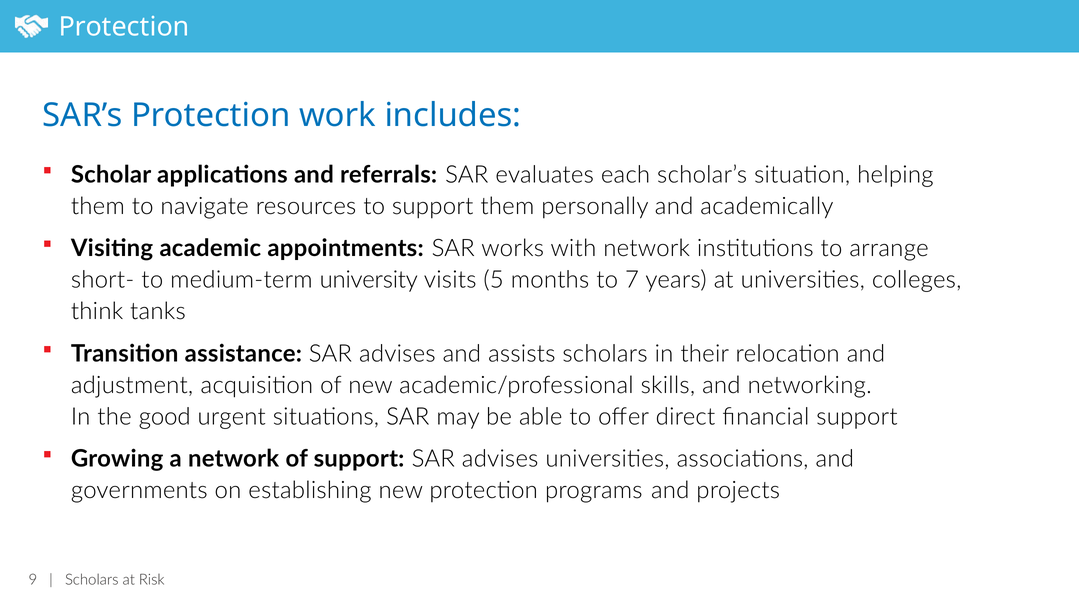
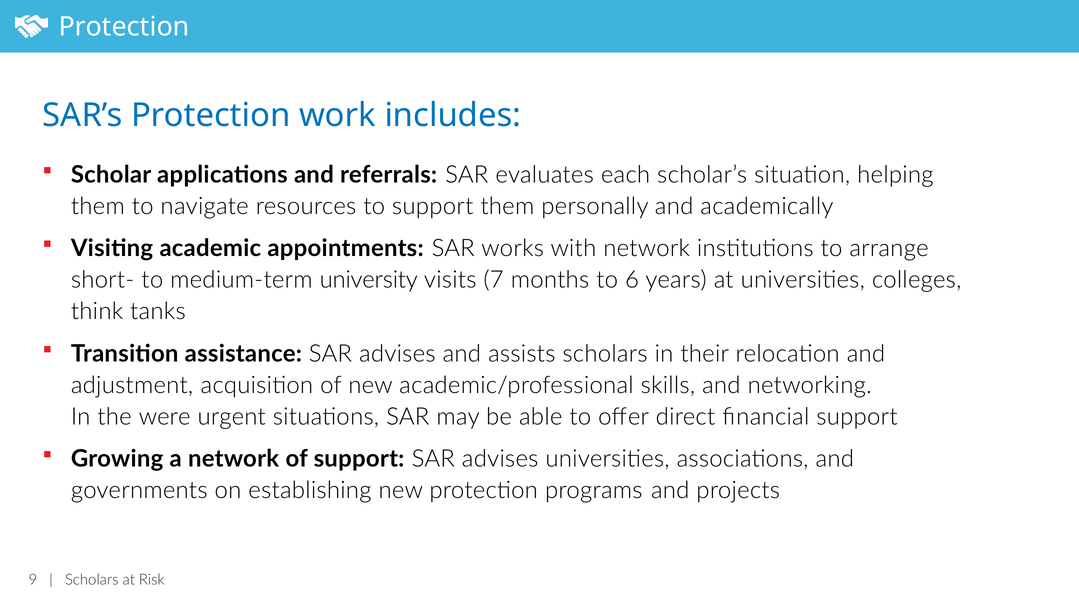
5: 5 -> 7
7: 7 -> 6
good: good -> were
